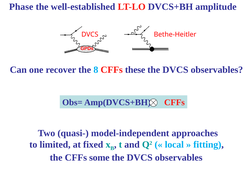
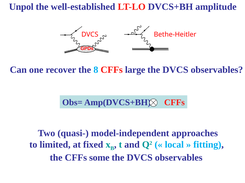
Phase: Phase -> Unpol
these: these -> large
